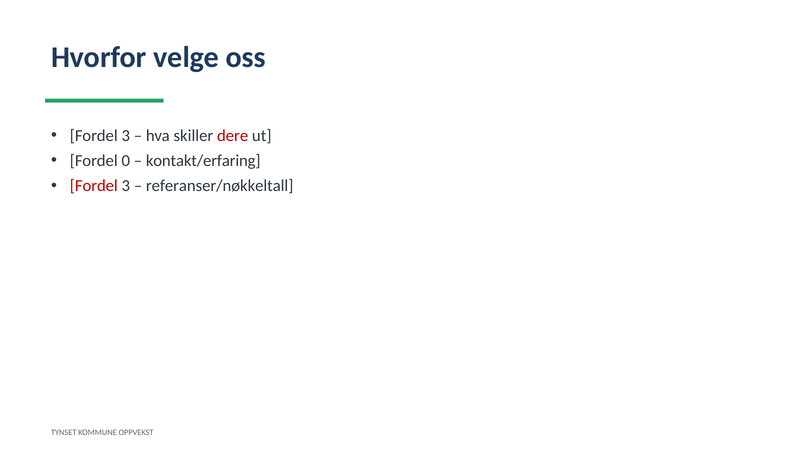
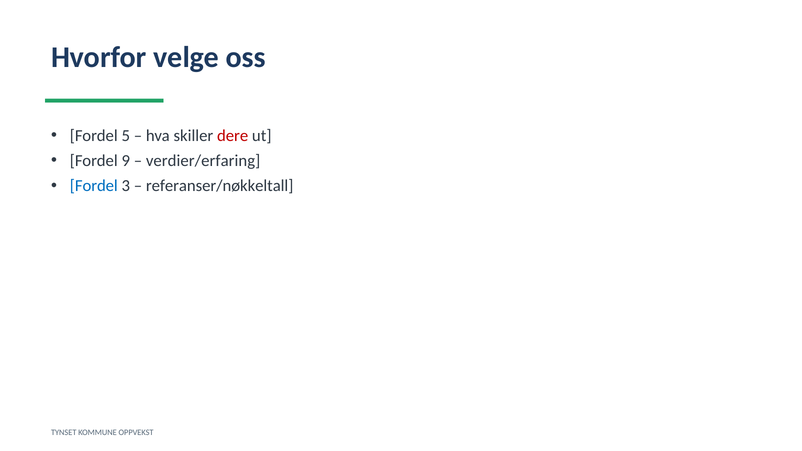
3 at (126, 136): 3 -> 5
0: 0 -> 9
kontakt/erfaring: kontakt/erfaring -> verdier/erfaring
Fordel at (94, 186) colour: red -> blue
